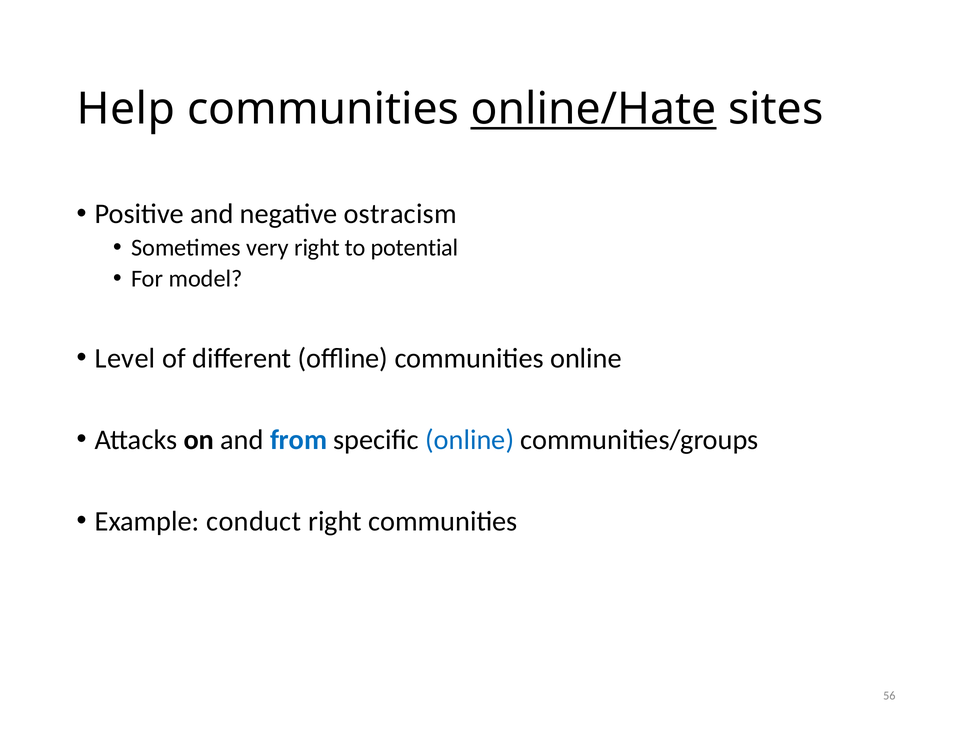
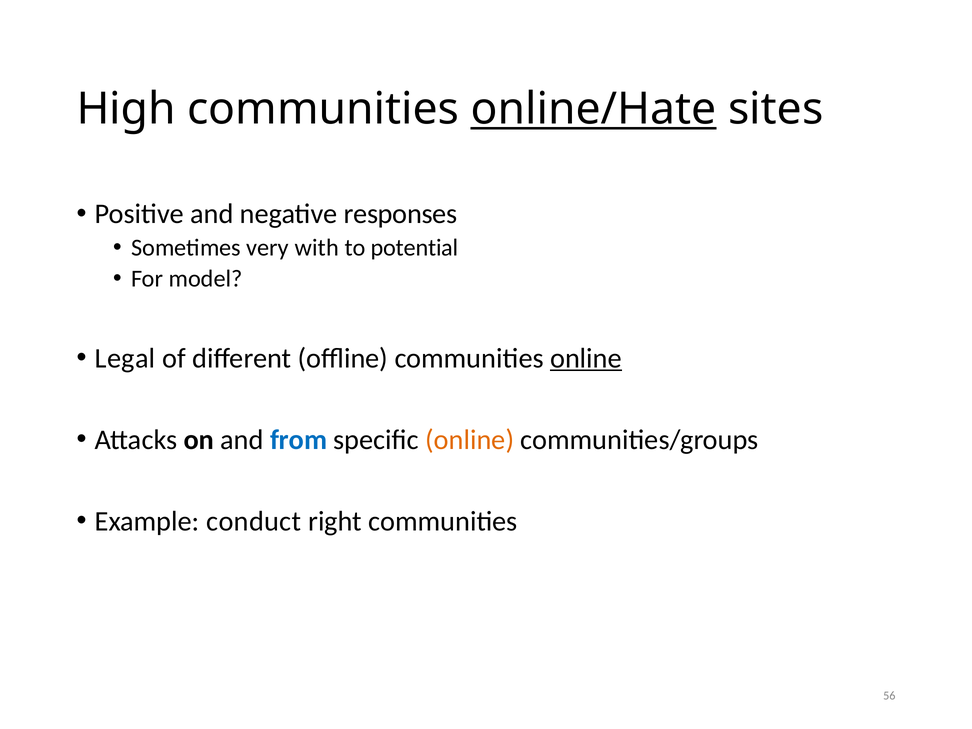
Help: Help -> High
ostracism: ostracism -> responses
very right: right -> with
Level: Level -> Legal
online at (586, 358) underline: none -> present
online at (470, 440) colour: blue -> orange
